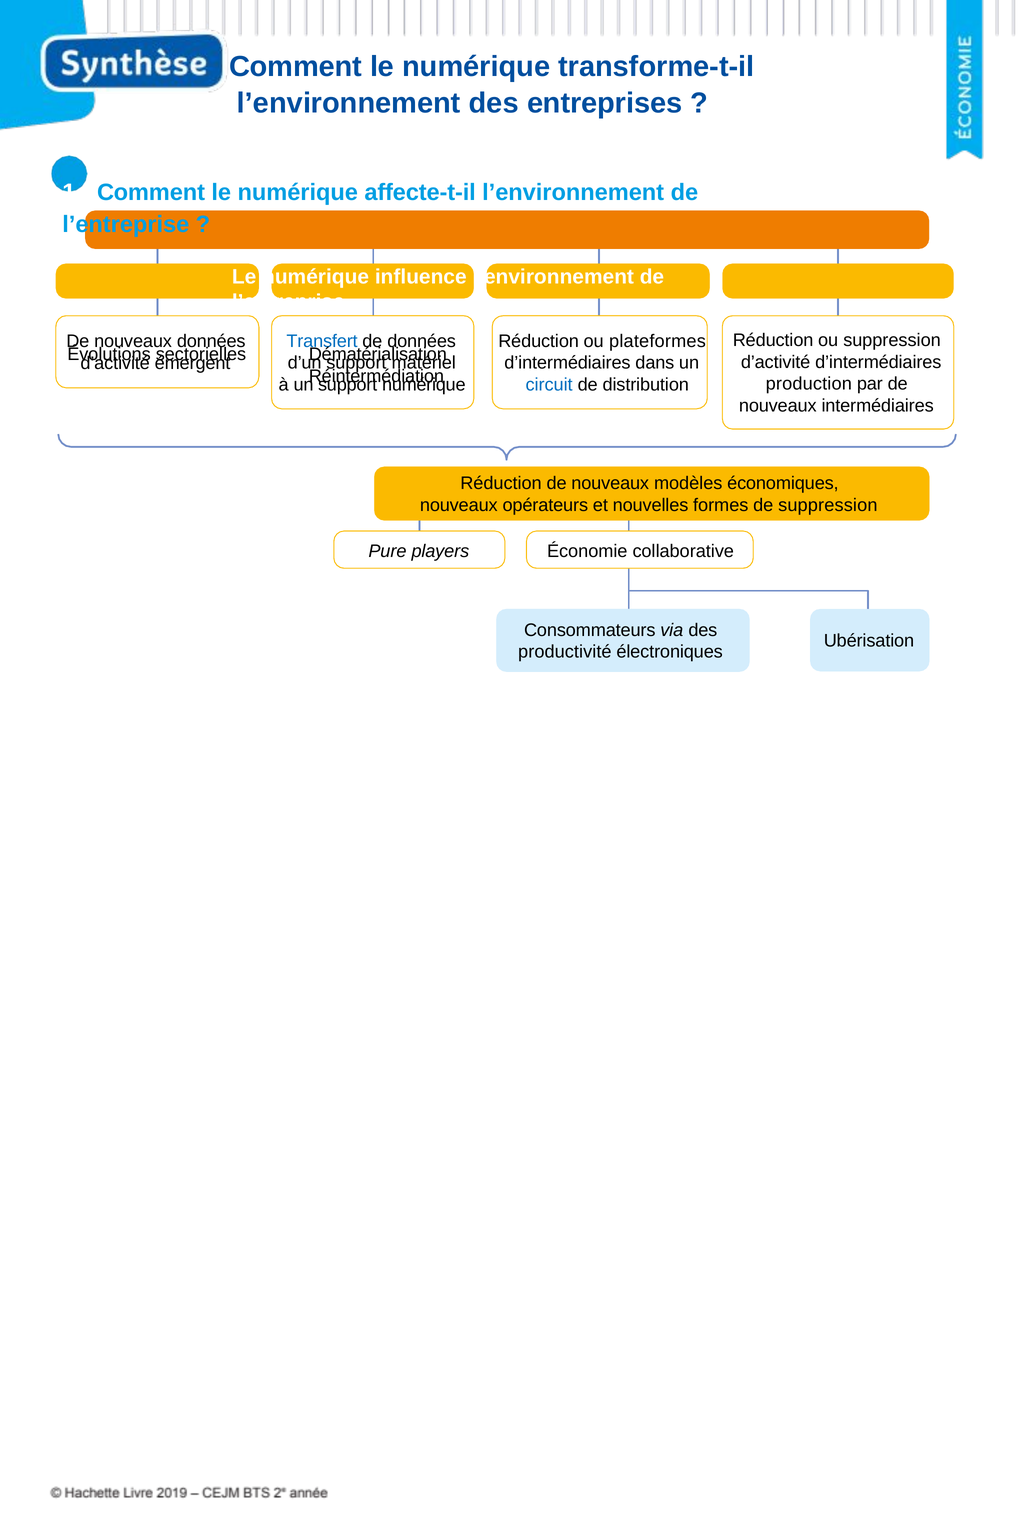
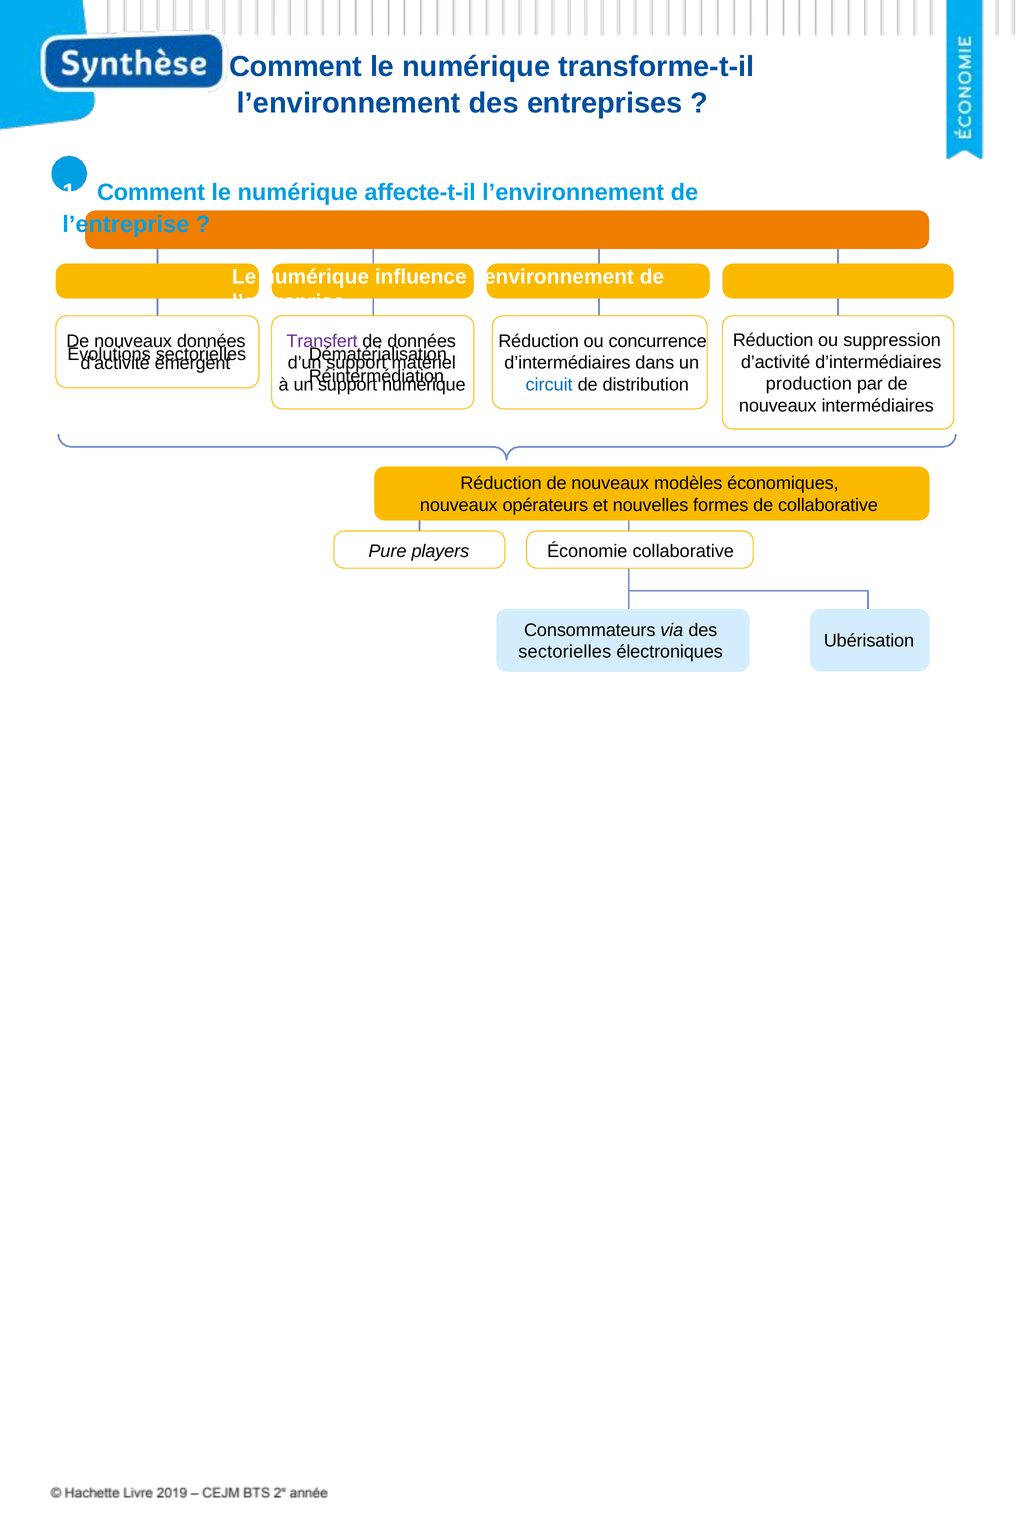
Transfert colour: blue -> purple
plateformes: plateformes -> concurrence
de suppression: suppression -> collaborative
productivité at (565, 652): productivité -> sectorielles
